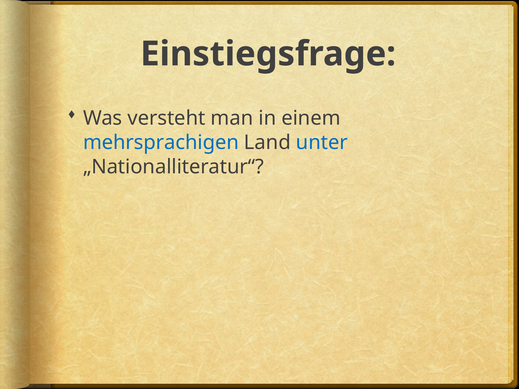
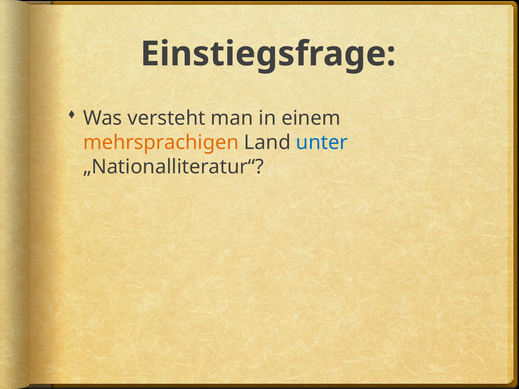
mehrsprachigen colour: blue -> orange
